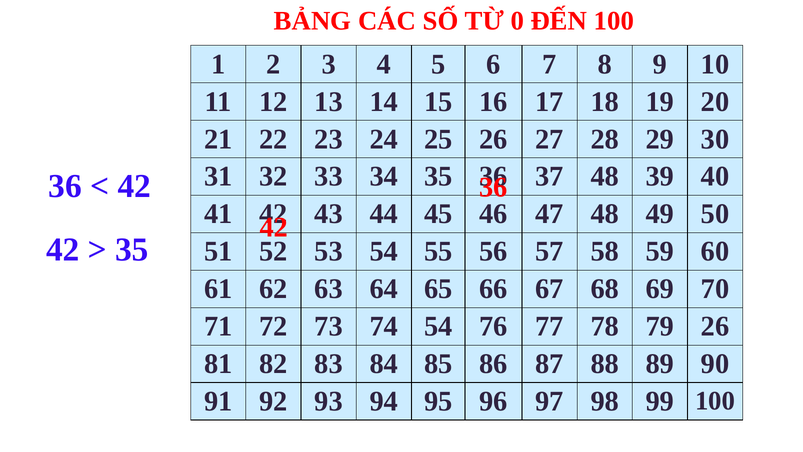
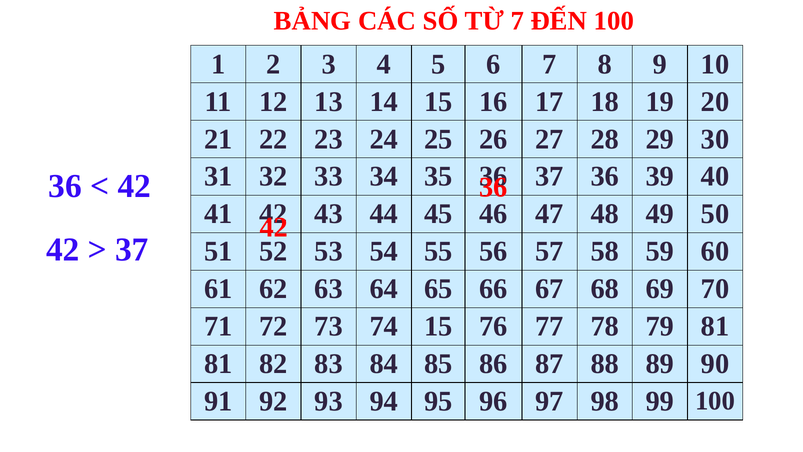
TỪ 0: 0 -> 7
37 48: 48 -> 36
35 at (132, 250): 35 -> 37
74 54: 54 -> 15
79 26: 26 -> 81
